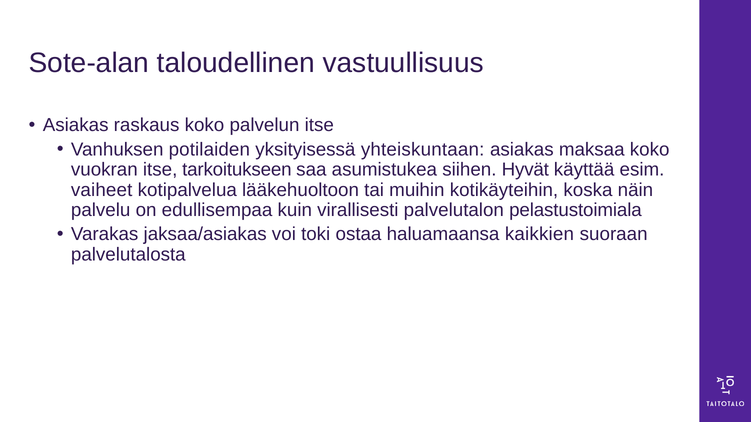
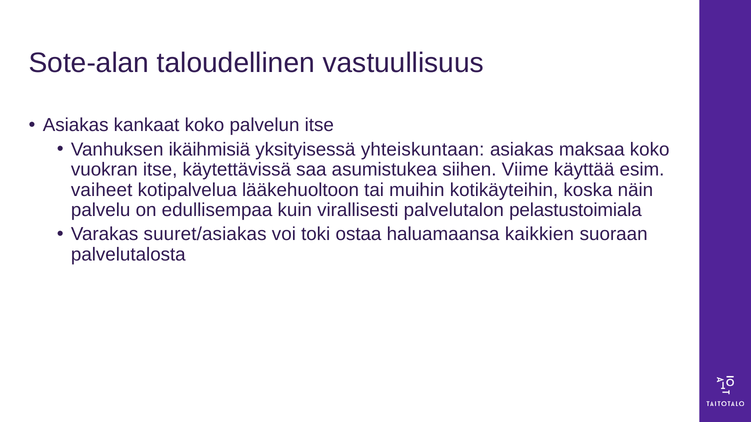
raskaus: raskaus -> kankaat
potilaiden: potilaiden -> ikäihmisiä
tarkoitukseen: tarkoitukseen -> käytettävissä
Hyvät: Hyvät -> Viime
jaksaa/asiakas: jaksaa/asiakas -> suuret/asiakas
